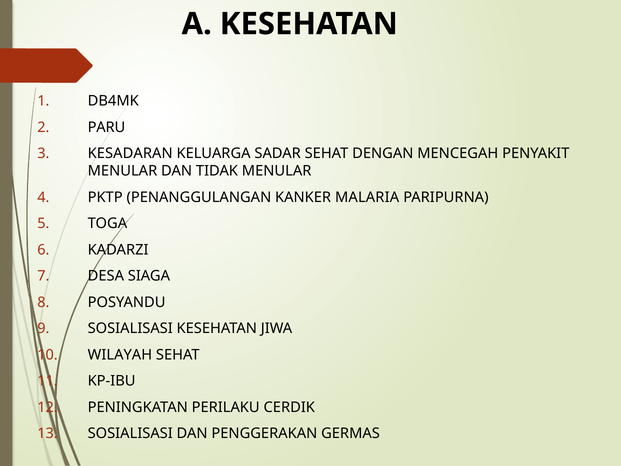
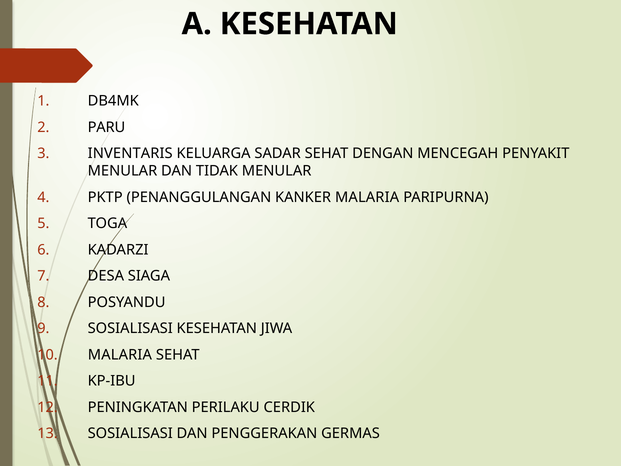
KESADARAN: KESADARAN -> INVENTARIS
WILAYAH at (120, 355): WILAYAH -> MALARIA
